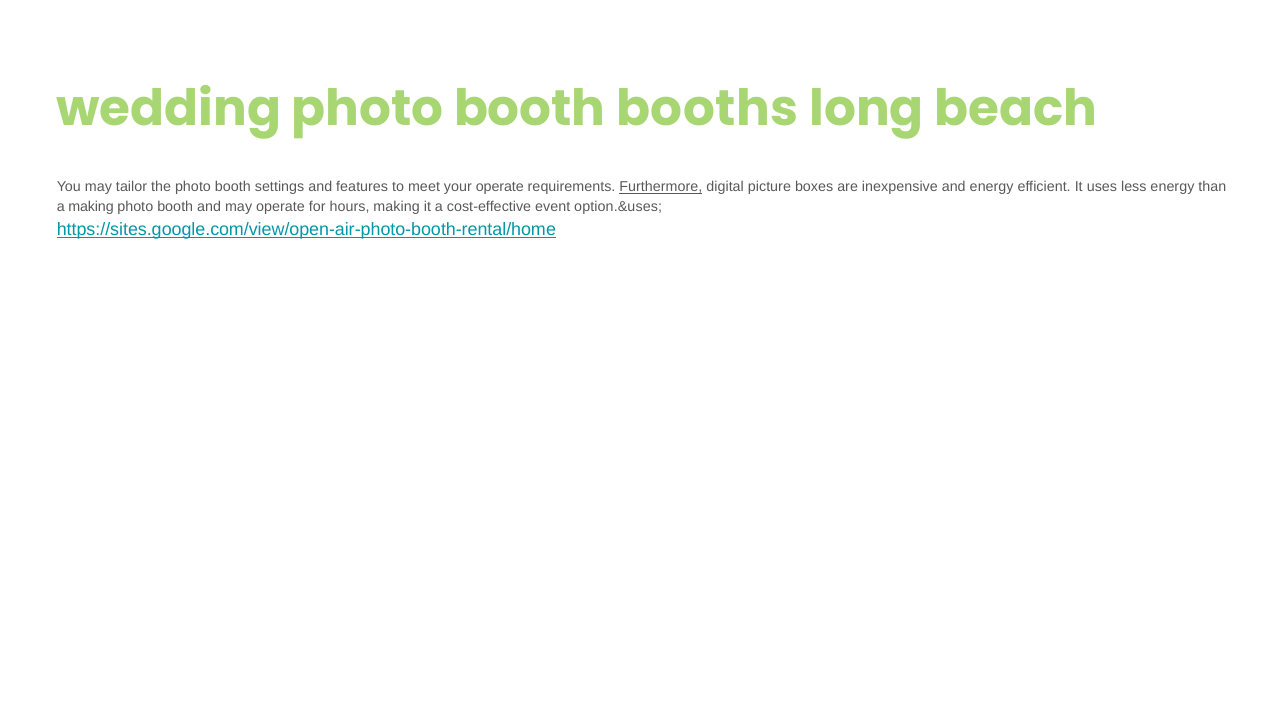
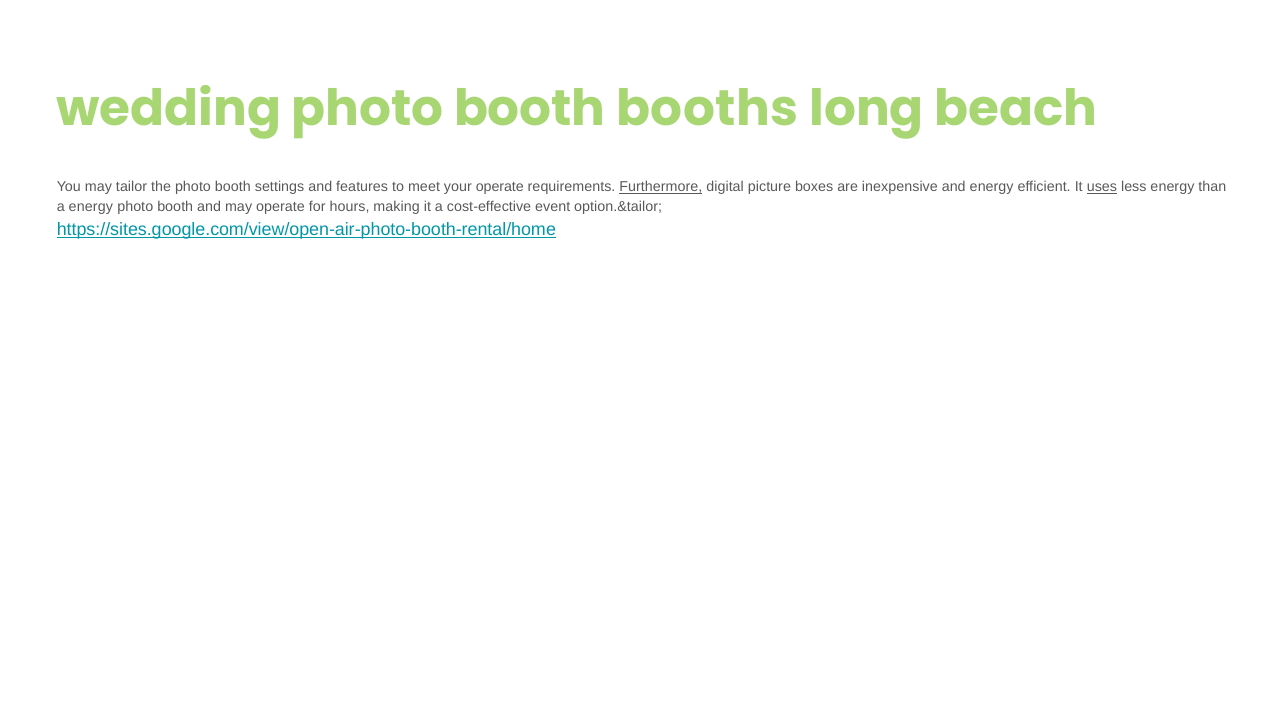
uses underline: none -> present
a making: making -> energy
option.&uses: option.&uses -> option.&tailor
